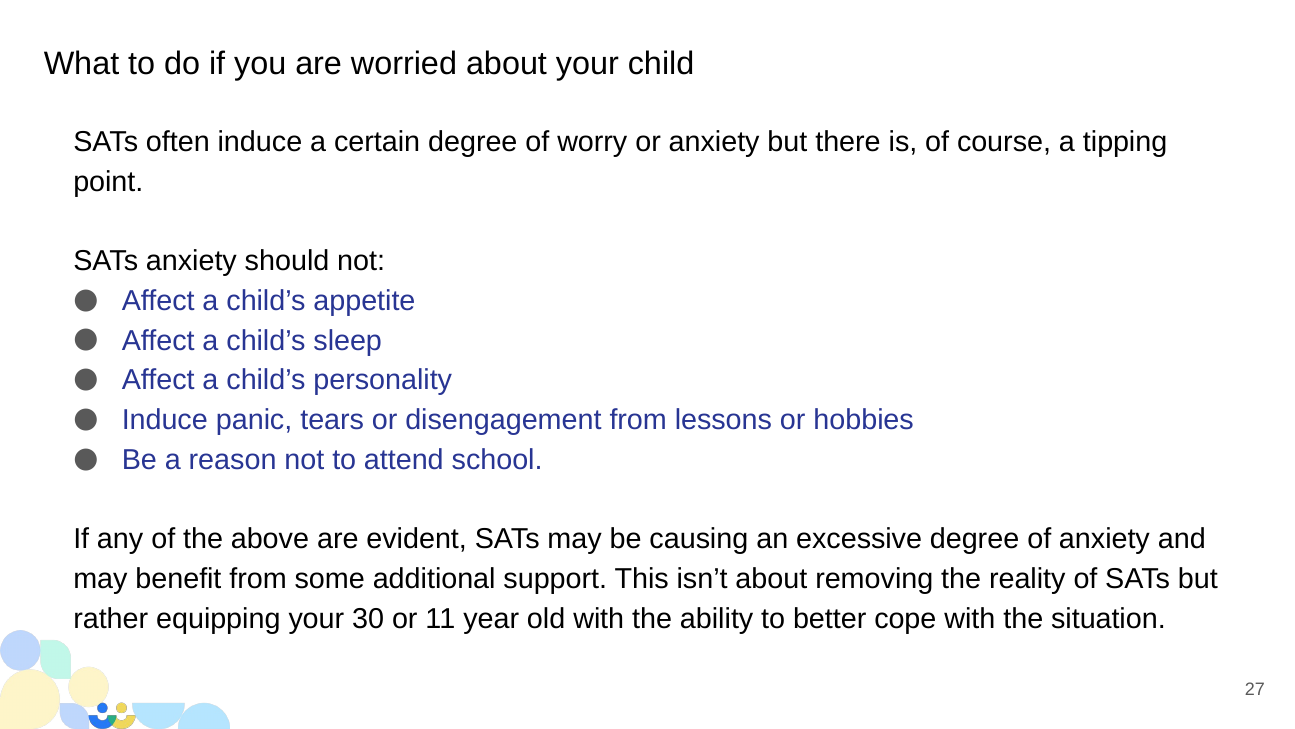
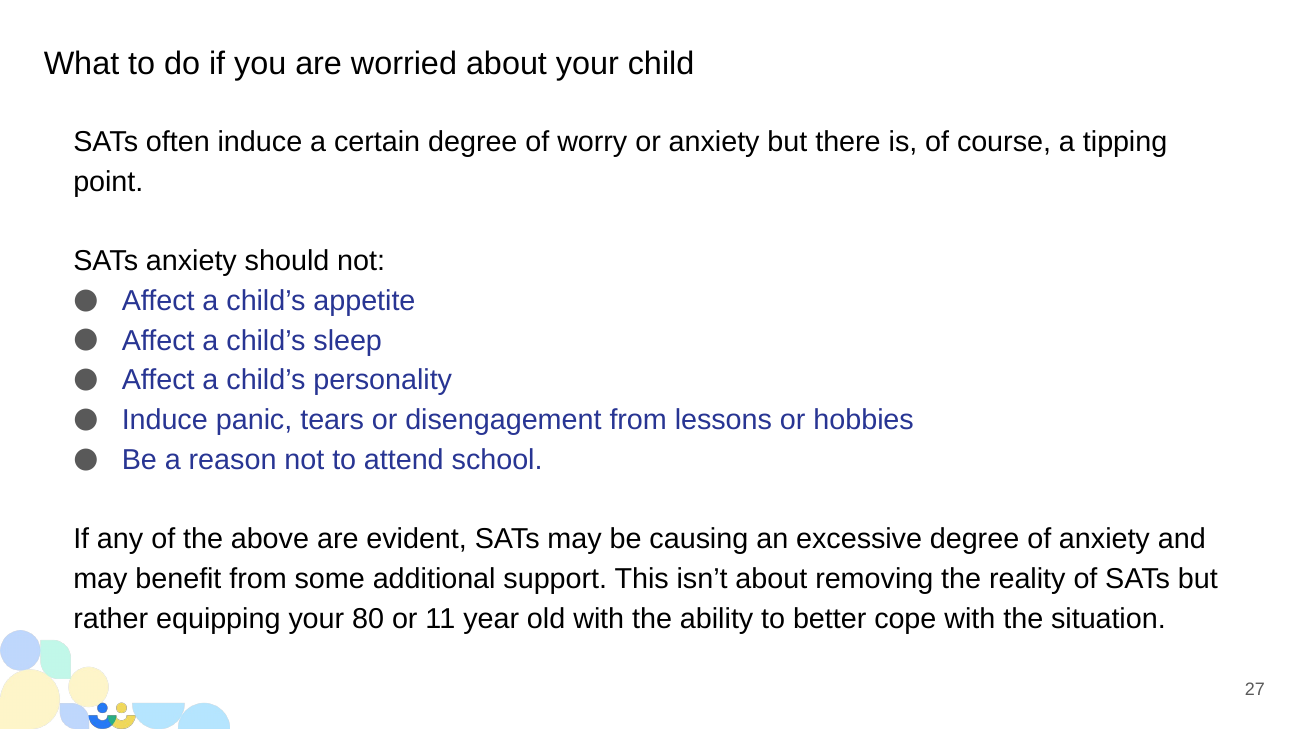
30: 30 -> 80
